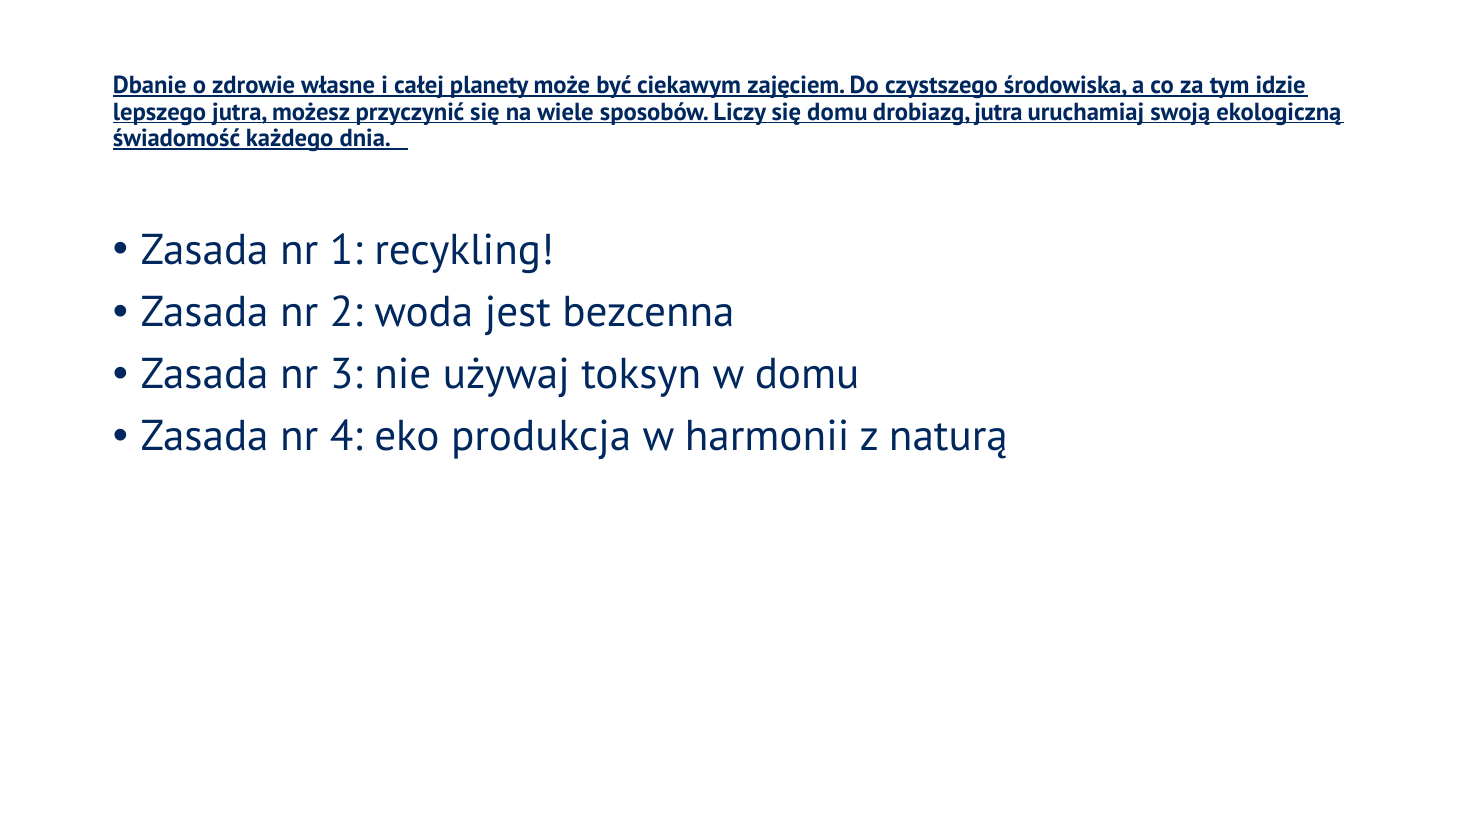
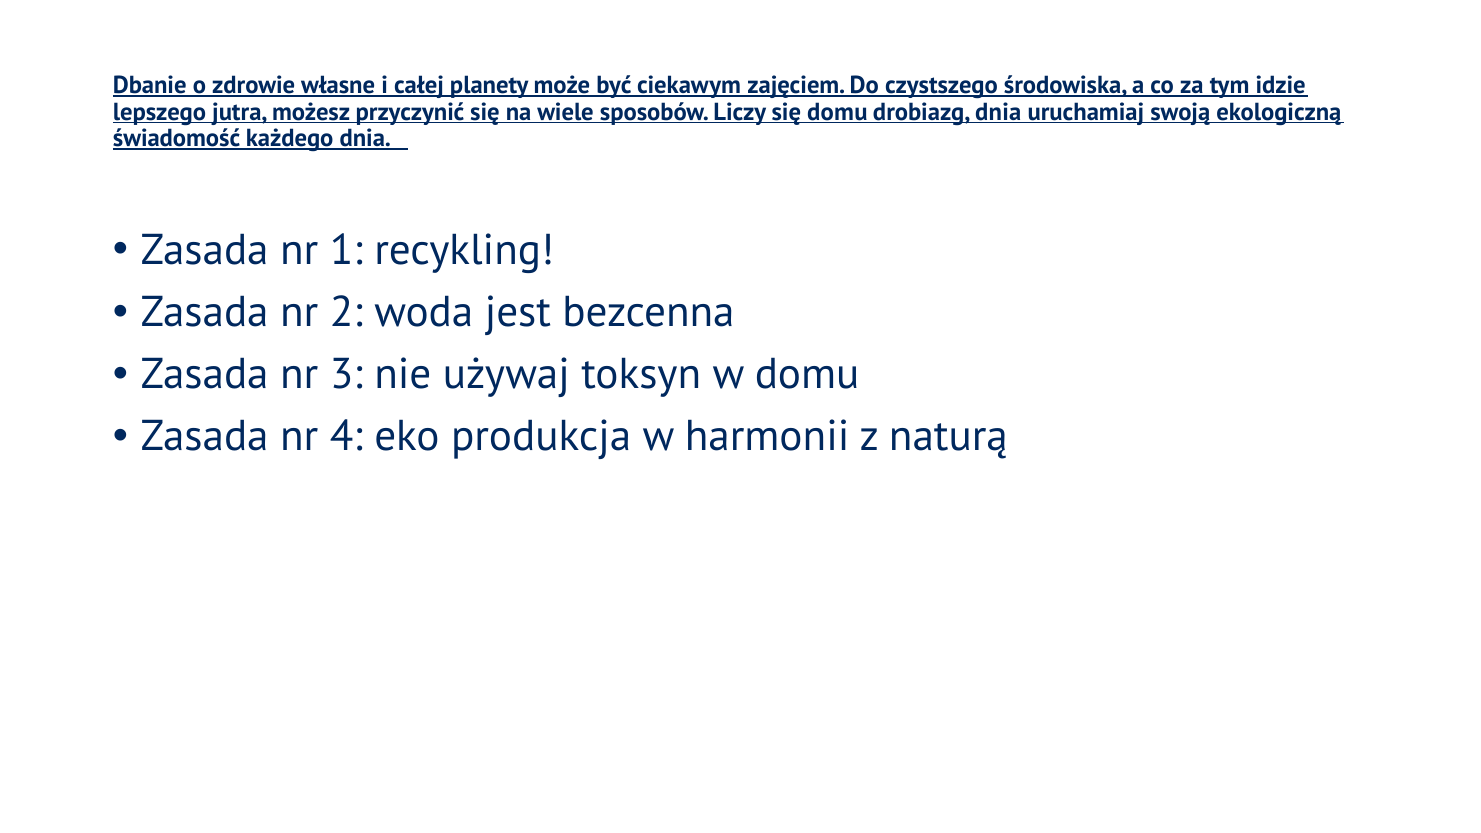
drobiazg jutra: jutra -> dnia
